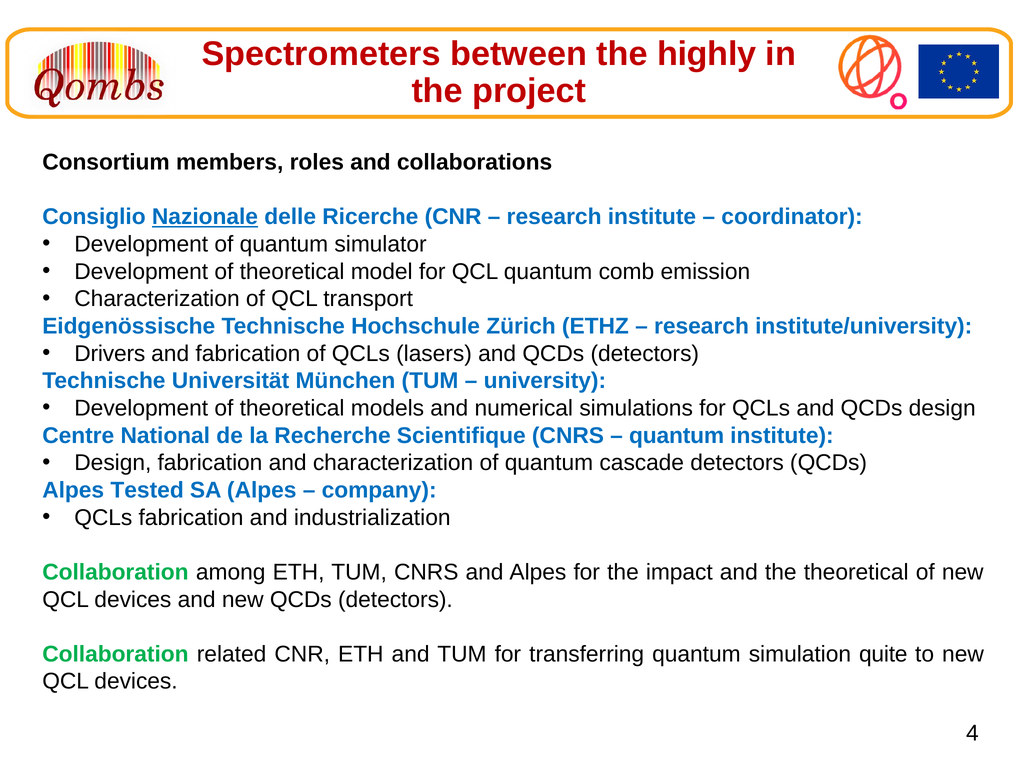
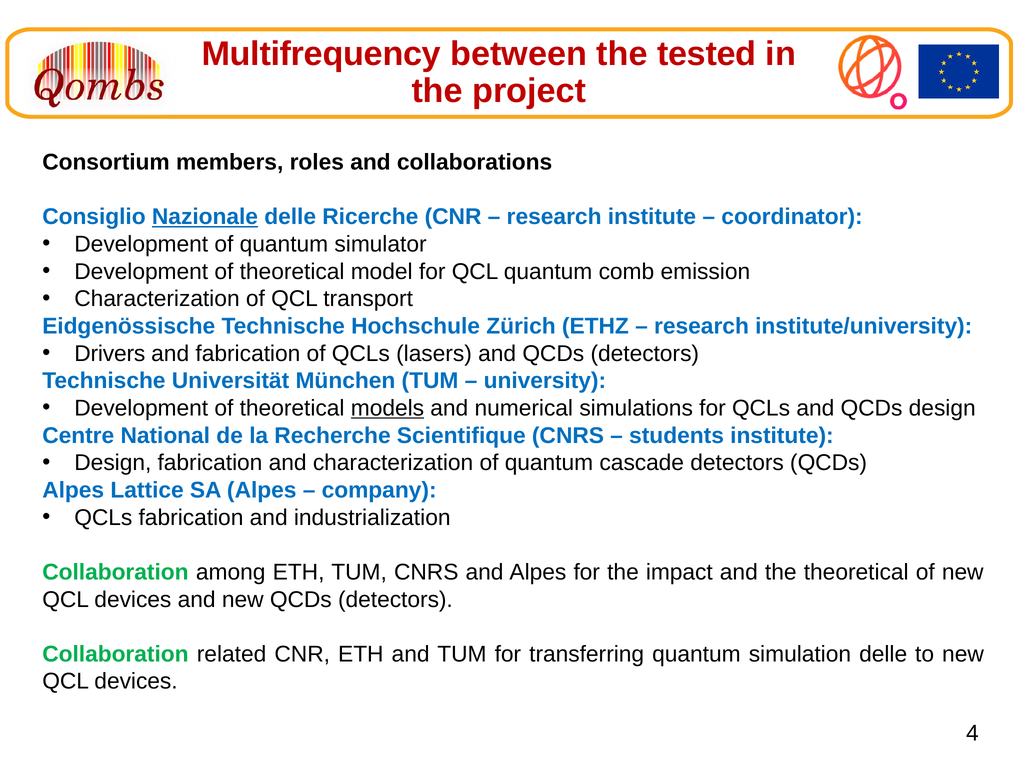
Spectrometers: Spectrometers -> Multifrequency
highly: highly -> tested
models underline: none -> present
quantum at (677, 436): quantum -> students
Tested: Tested -> Lattice
simulation quite: quite -> delle
